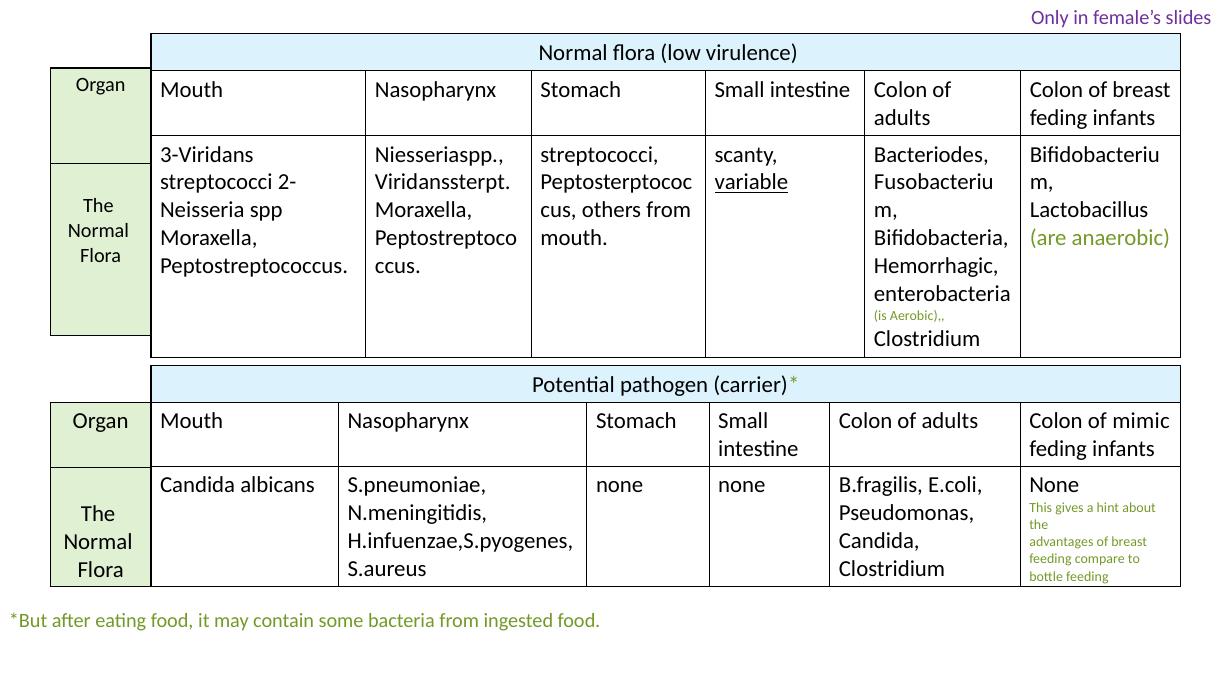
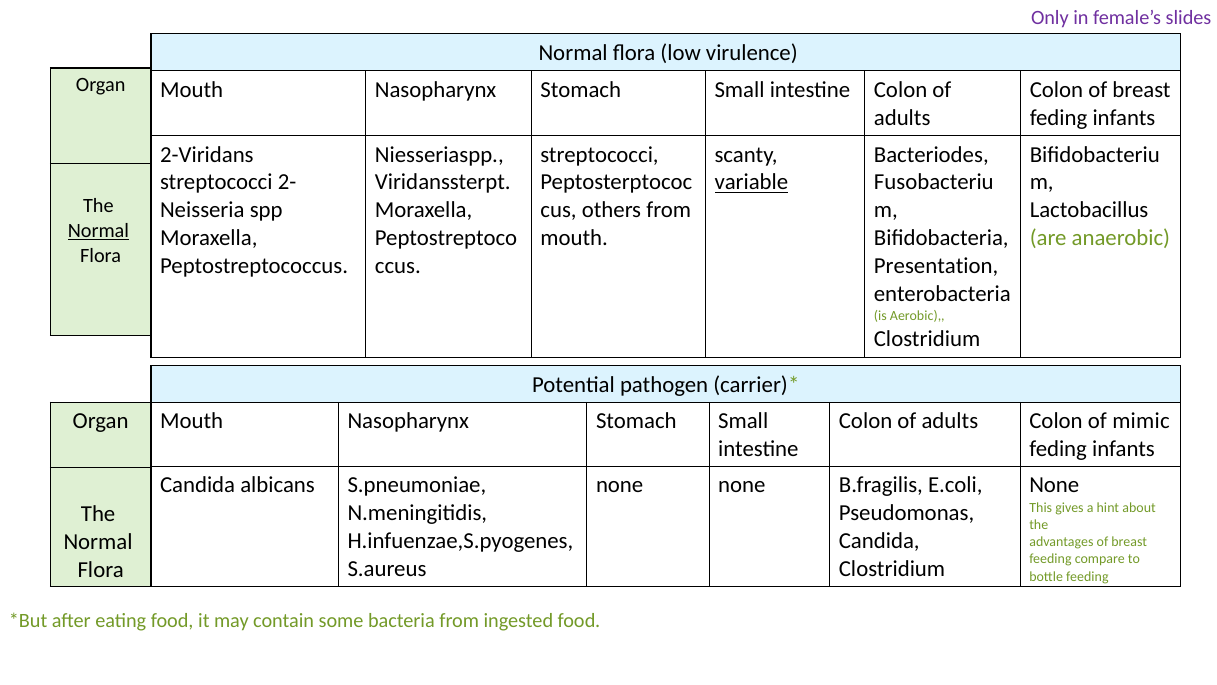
3-Viridans: 3-Viridans -> 2-Viridans
Normal at (98, 230) underline: none -> present
Hemorrhagic: Hemorrhagic -> Presentation
